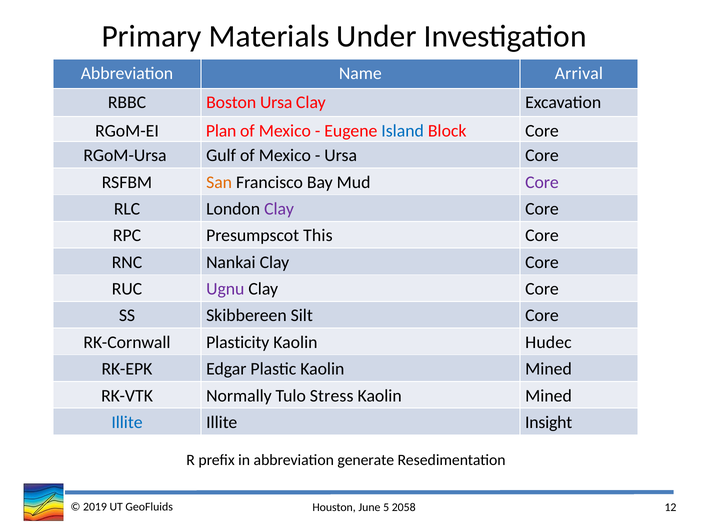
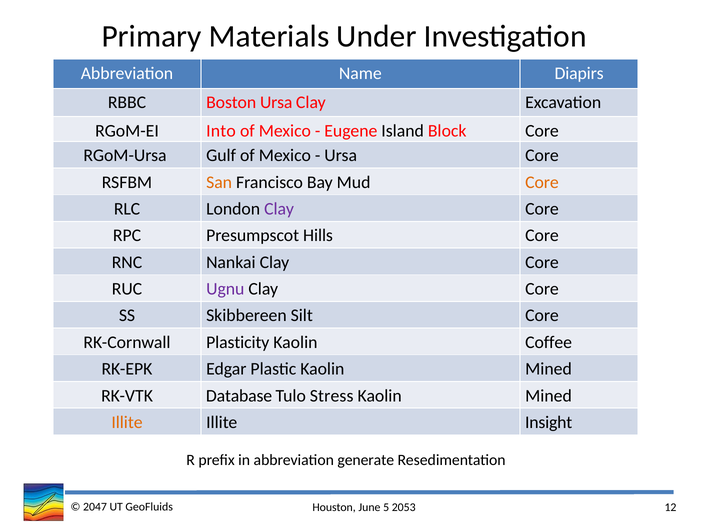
Arrival: Arrival -> Diapirs
Plan: Plan -> Into
Island colour: blue -> black
Core at (542, 183) colour: purple -> orange
This: This -> Hills
Hudec: Hudec -> Coffee
Normally: Normally -> Database
Illite at (127, 423) colour: blue -> orange
2019: 2019 -> 2047
2058: 2058 -> 2053
